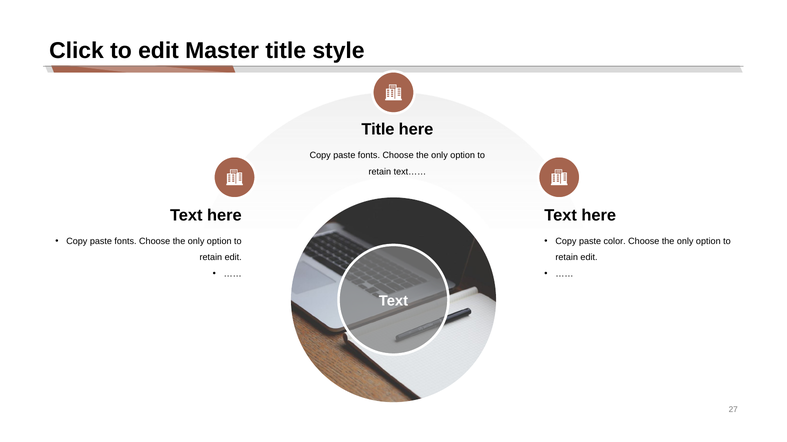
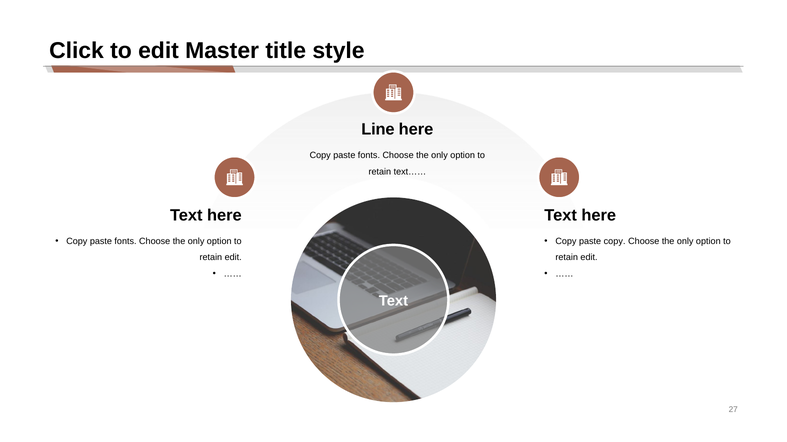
Title at (378, 130): Title -> Line
paste color: color -> copy
